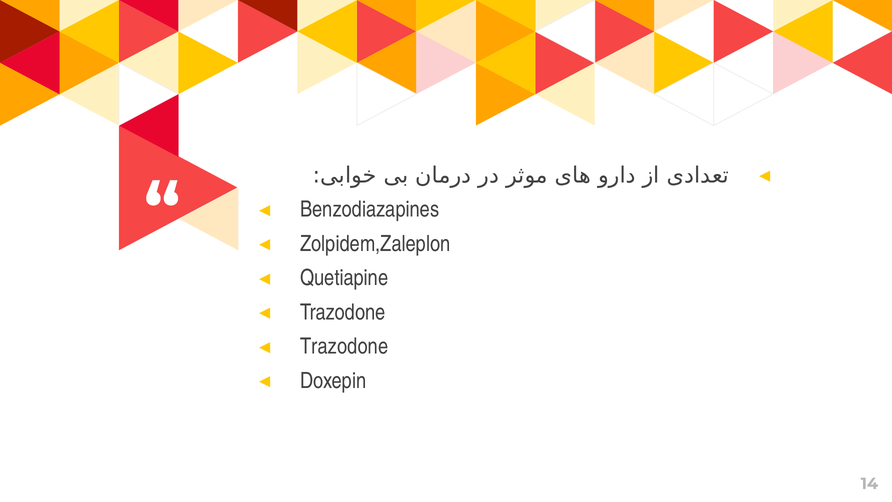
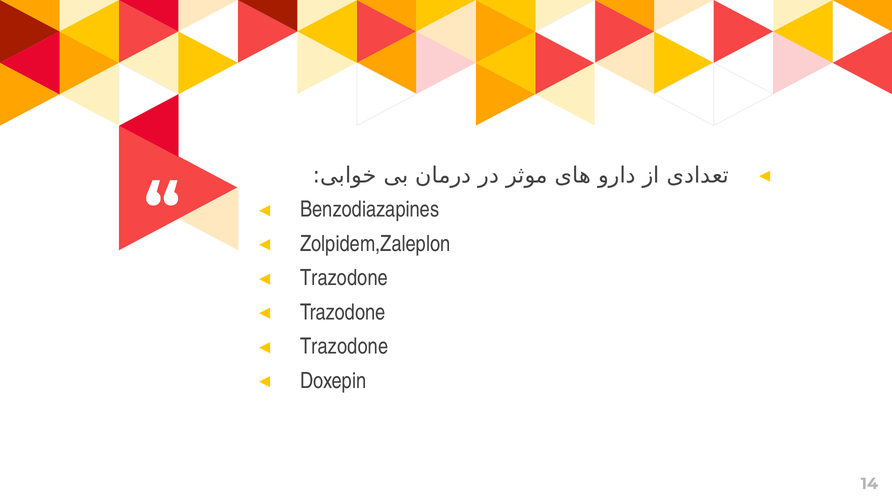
Quetiapine at (344, 278): Quetiapine -> Trazodone
